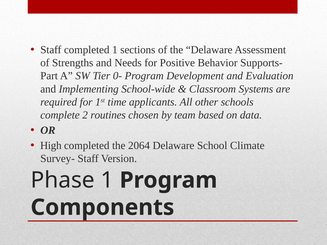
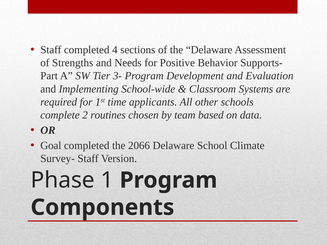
completed 1: 1 -> 4
0-: 0- -> 3-
High: High -> Goal
2064: 2064 -> 2066
